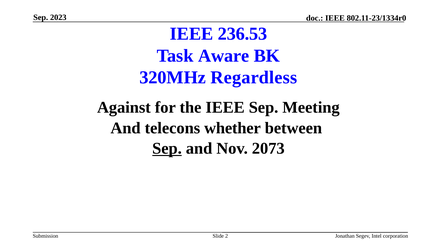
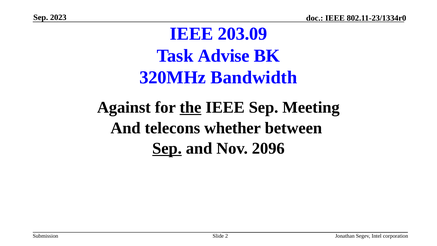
236.53: 236.53 -> 203.09
Aware: Aware -> Advise
Regardless: Regardless -> Bandwidth
the underline: none -> present
2073: 2073 -> 2096
